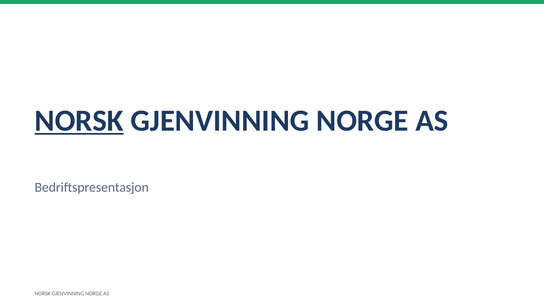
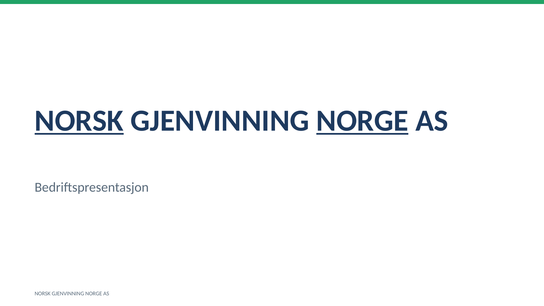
NORGE at (362, 121) underline: none -> present
